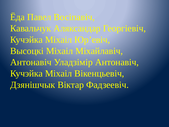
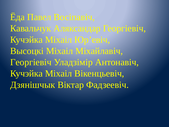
Антонавіч at (31, 62): Антонавіч -> Георгіевіч
